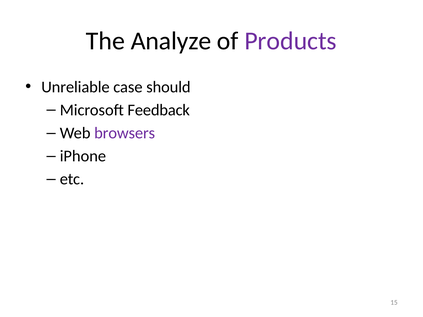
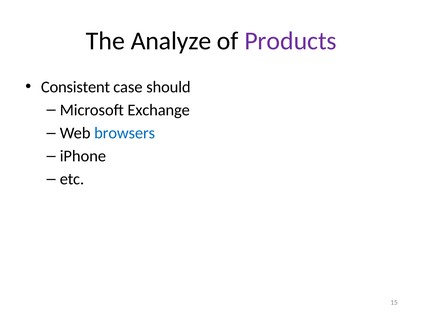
Unreliable: Unreliable -> Consistent
Feedback: Feedback -> Exchange
browsers colour: purple -> blue
